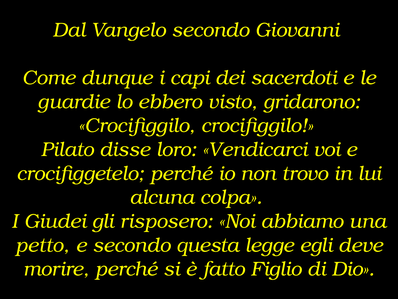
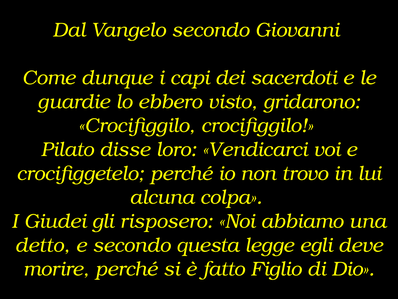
petto: petto -> detto
